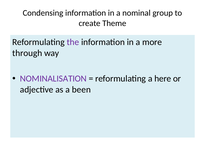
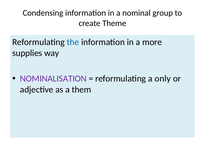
the colour: purple -> blue
through: through -> supplies
here: here -> only
been: been -> them
